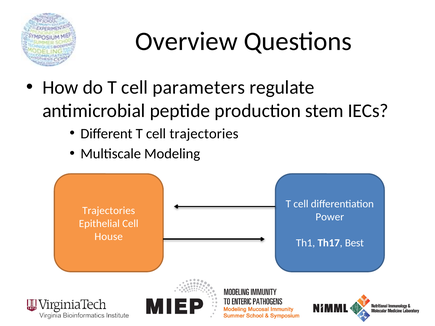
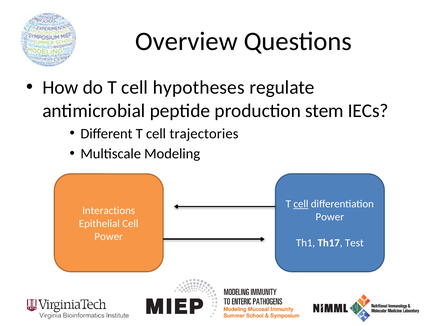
parameters: parameters -> hypotheses
cell at (301, 204) underline: none -> present
Trajectories at (109, 211): Trajectories -> Interactions
House at (109, 237): House -> Power
Best: Best -> Test
